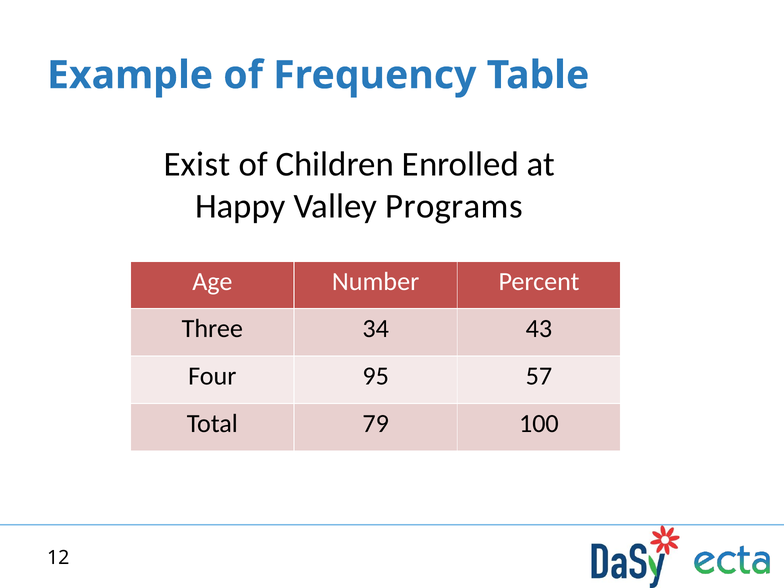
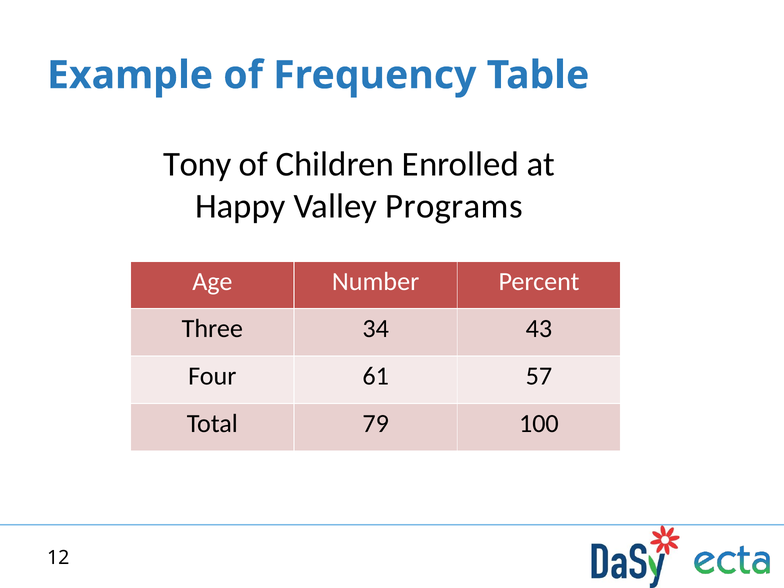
Exist: Exist -> Tony
95: 95 -> 61
